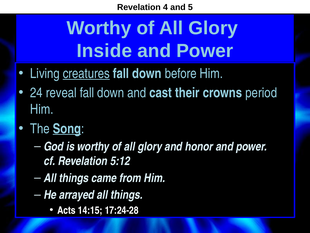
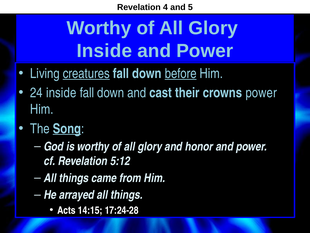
before underline: none -> present
24 reveal: reveal -> inside
crowns period: period -> power
